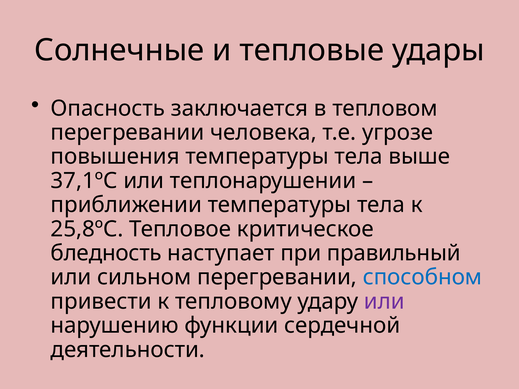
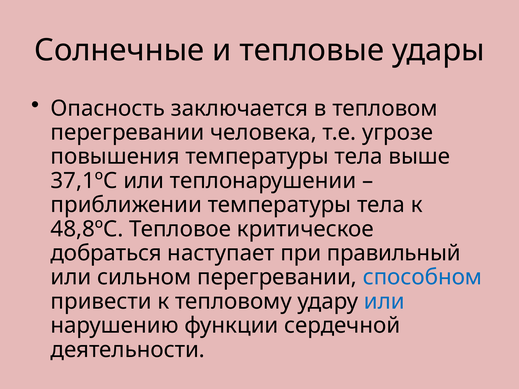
25,8ºС: 25,8ºС -> 48,8ºС
бледность: бледность -> добраться
или at (384, 302) colour: purple -> blue
